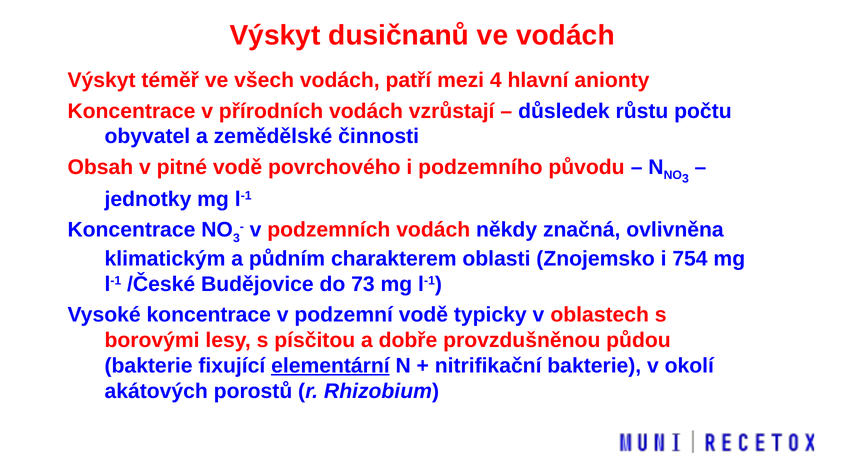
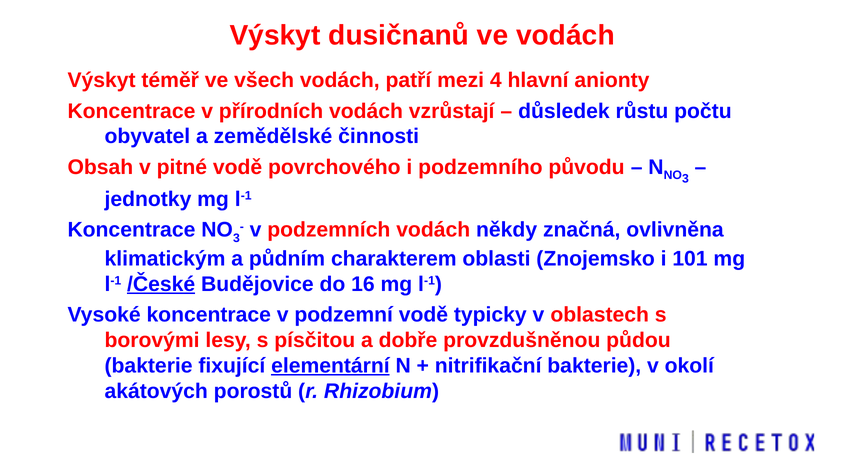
754: 754 -> 101
/České underline: none -> present
73: 73 -> 16
